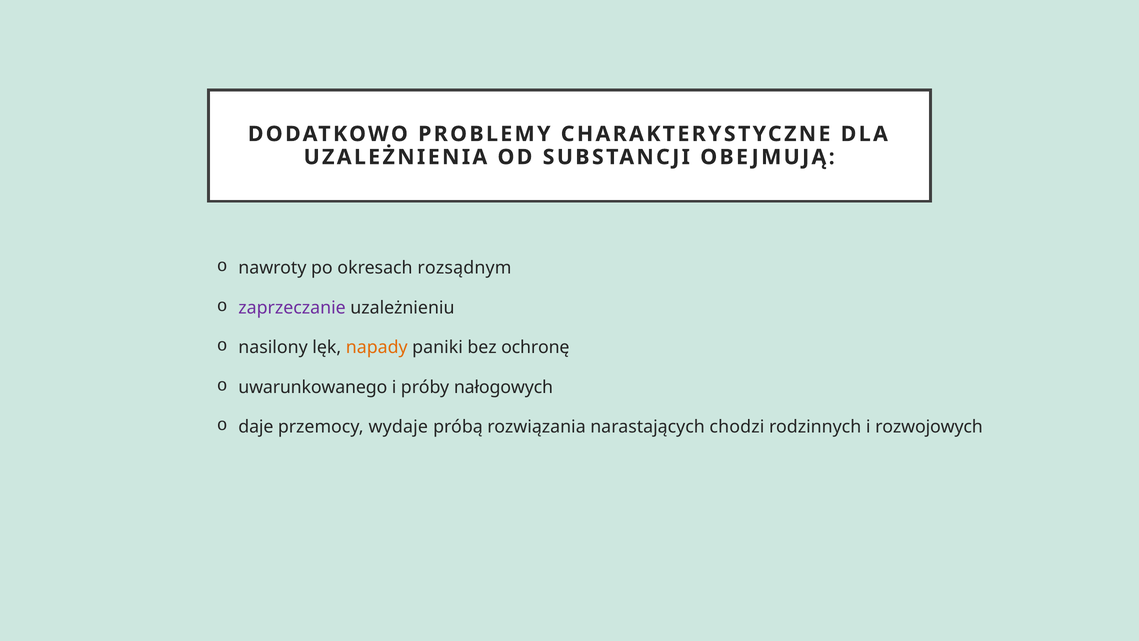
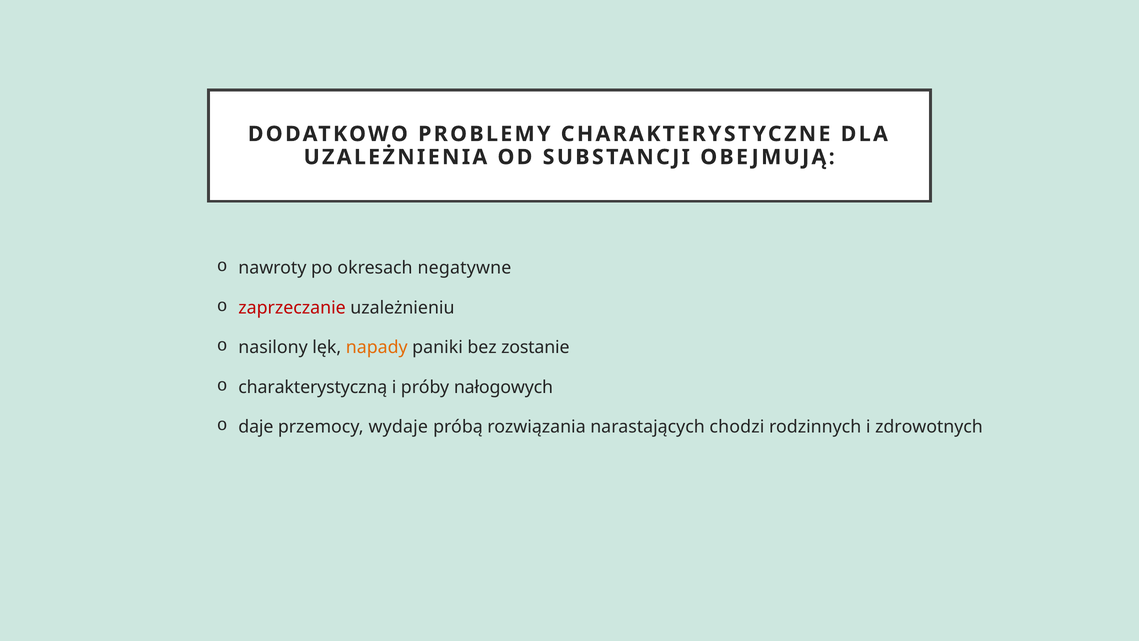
rozsądnym: rozsądnym -> negatywne
zaprzeczanie colour: purple -> red
ochronę: ochronę -> zostanie
uwarunkowanego: uwarunkowanego -> charakterystyczną
rozwojowych: rozwojowych -> zdrowotnych
